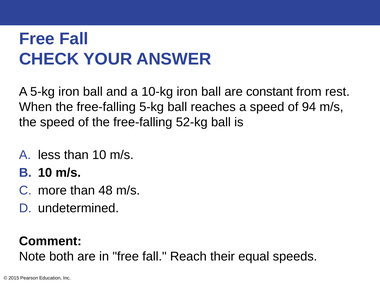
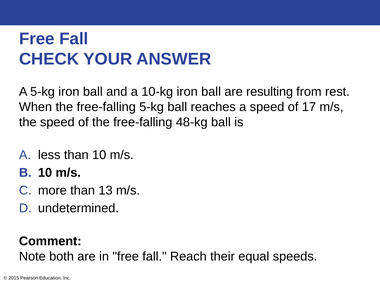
constant: constant -> resulting
94: 94 -> 17
52-kg: 52-kg -> 48-kg
48: 48 -> 13
